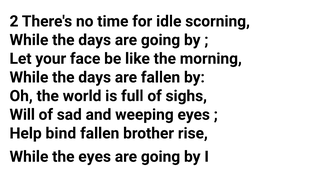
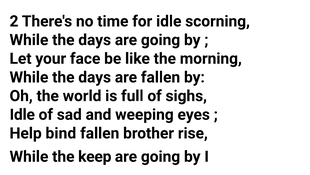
Will at (22, 114): Will -> Idle
the eyes: eyes -> keep
